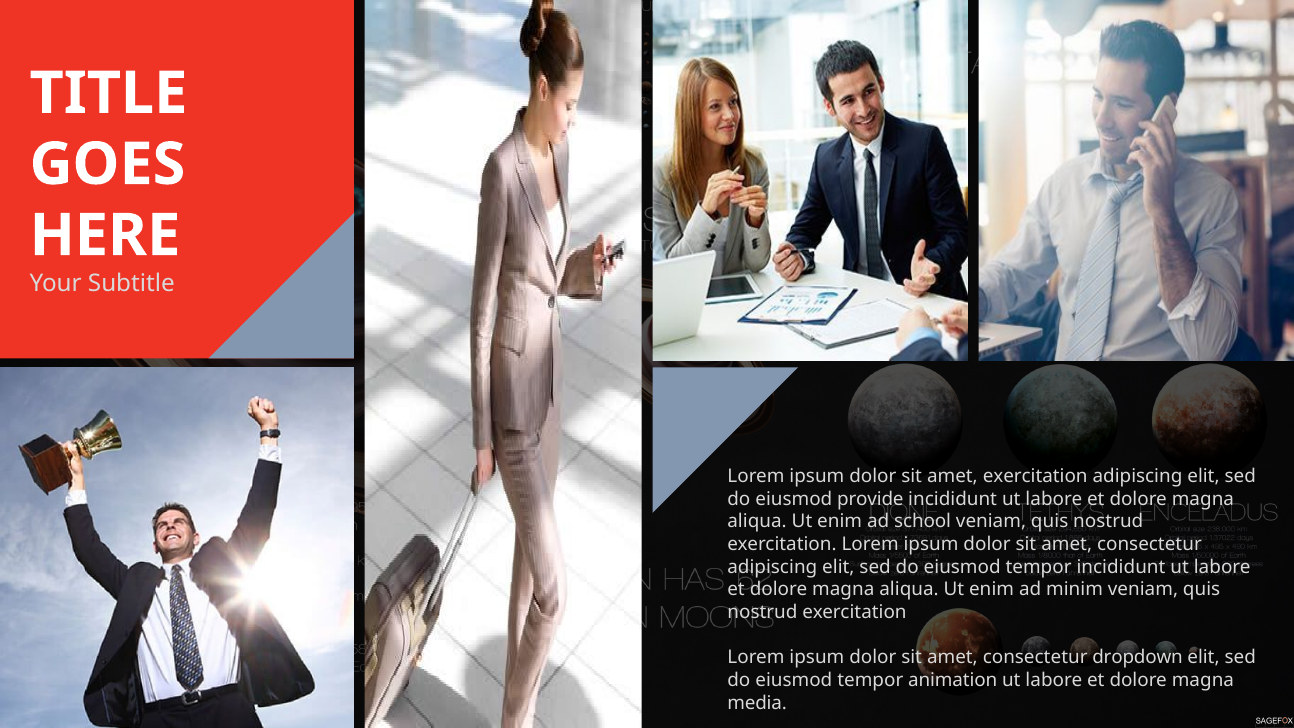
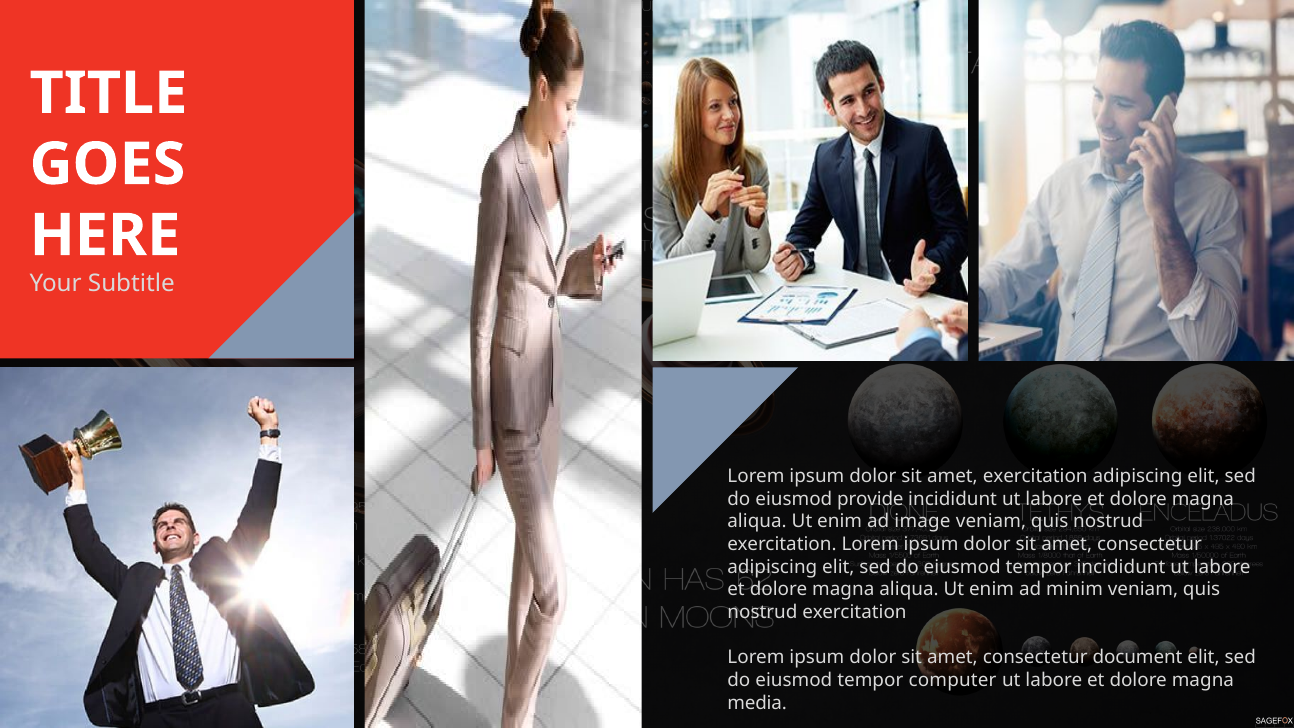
school: school -> image
dropdown: dropdown -> document
animation: animation -> computer
